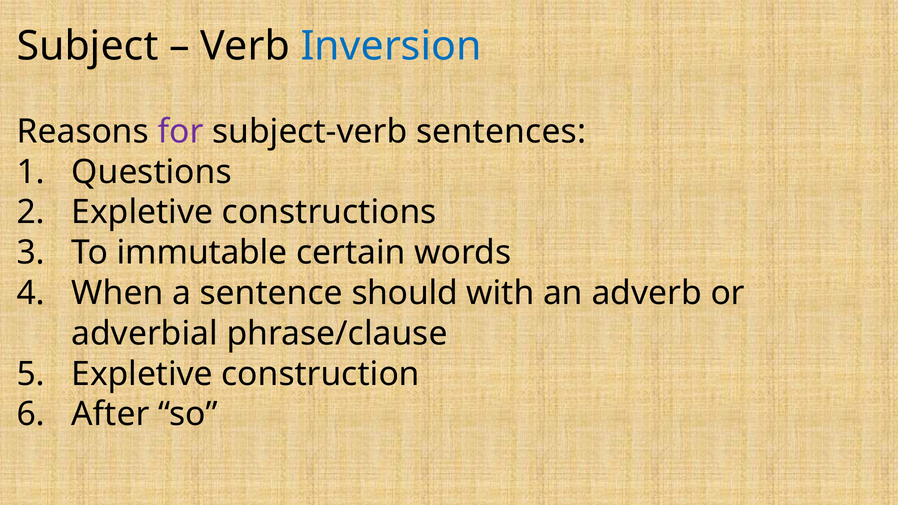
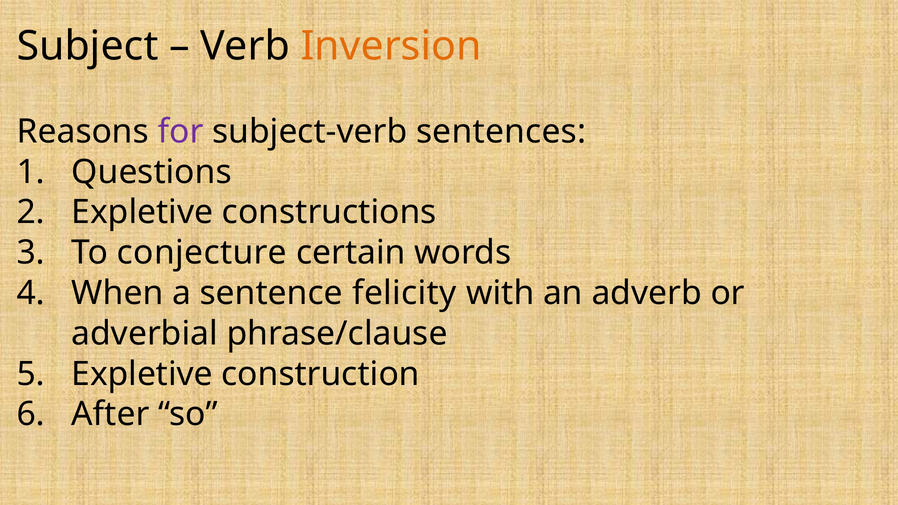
Inversion colour: blue -> orange
immutable: immutable -> conjecture
should: should -> felicity
